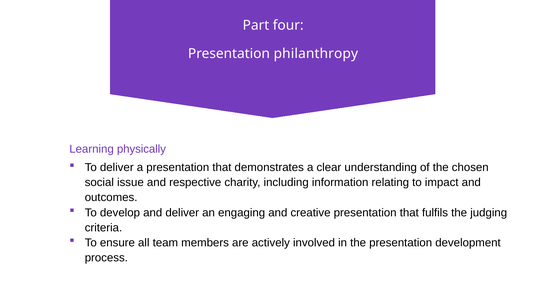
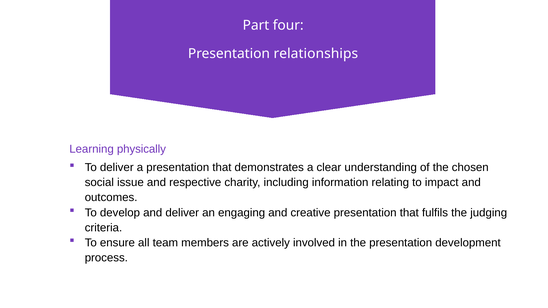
philanthropy: philanthropy -> relationships
